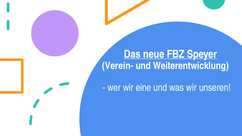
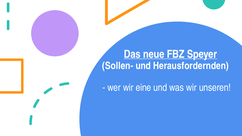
Verein-: Verein- -> Sollen-
Weiterentwicklung: Weiterentwicklung -> Herausfordernden
